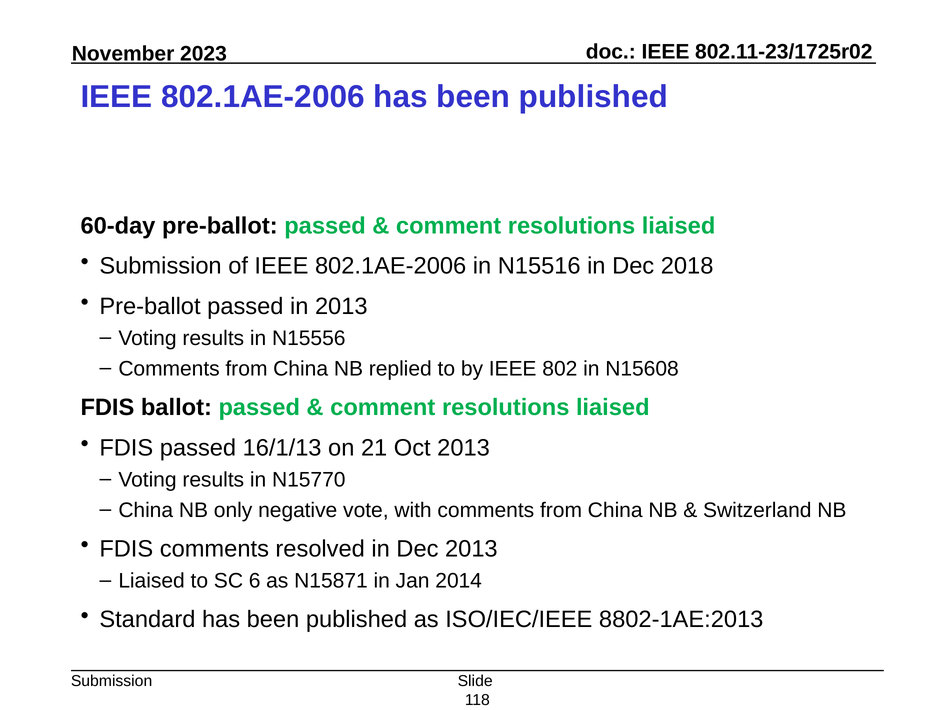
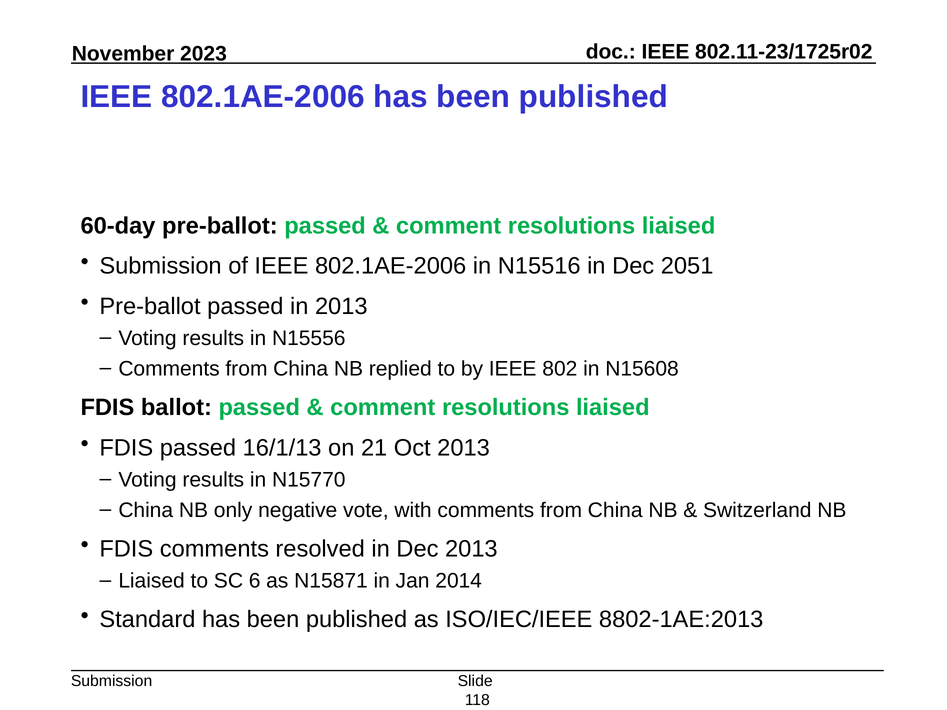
2018: 2018 -> 2051
